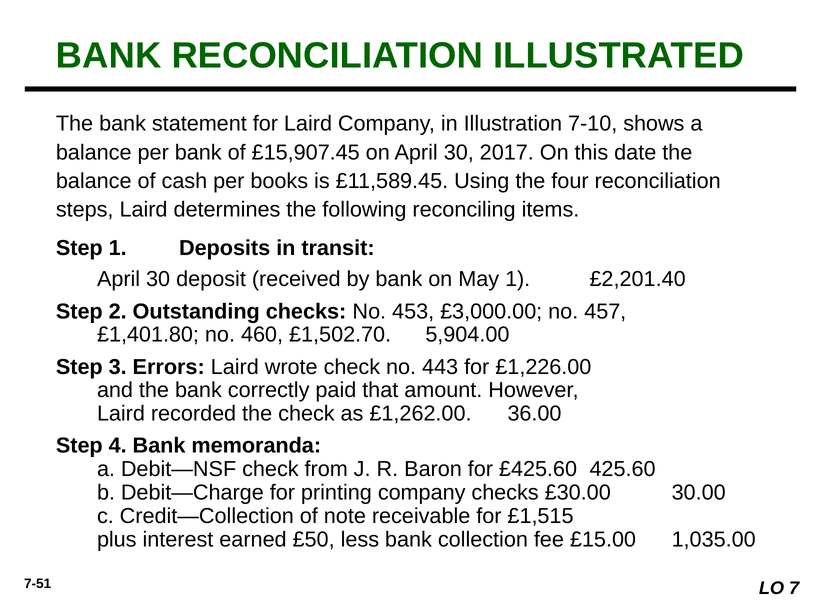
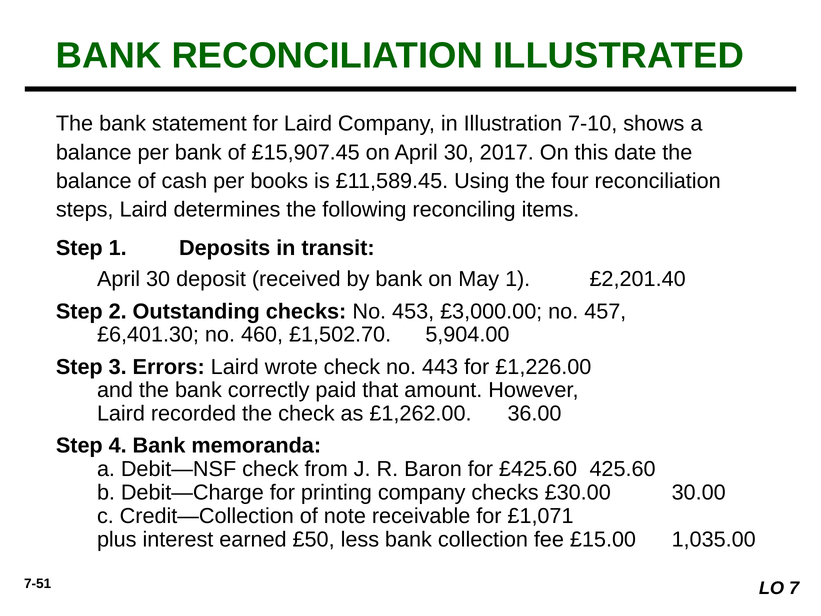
£1,401.80: £1,401.80 -> £6,401.30
£1,515: £1,515 -> £1,071
